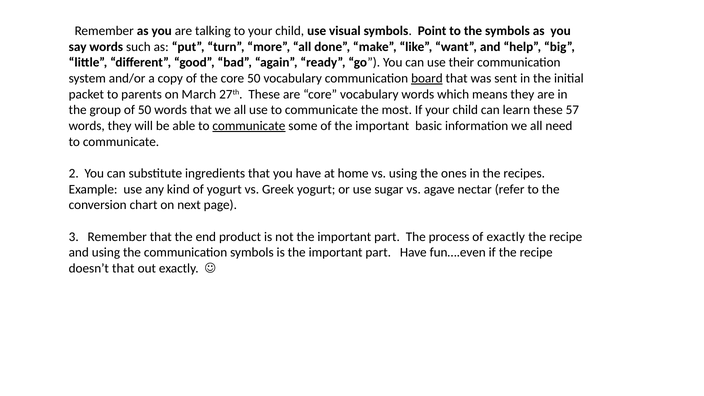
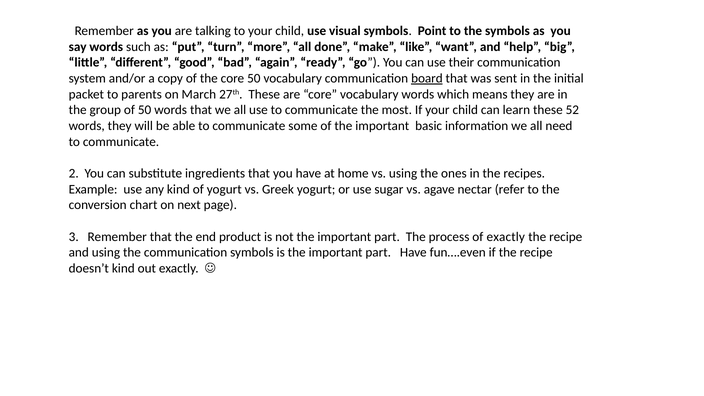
57: 57 -> 52
communicate at (249, 126) underline: present -> none
doesn’t that: that -> kind
